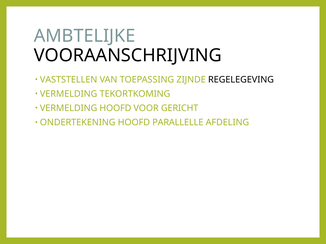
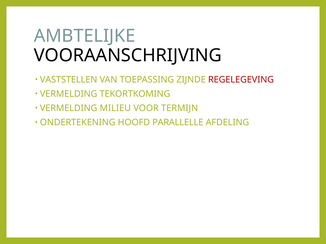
REGELEGEVING colour: black -> red
VERMELDING HOOFD: HOOFD -> MILIEU
GERICHT: GERICHT -> TERMIJN
